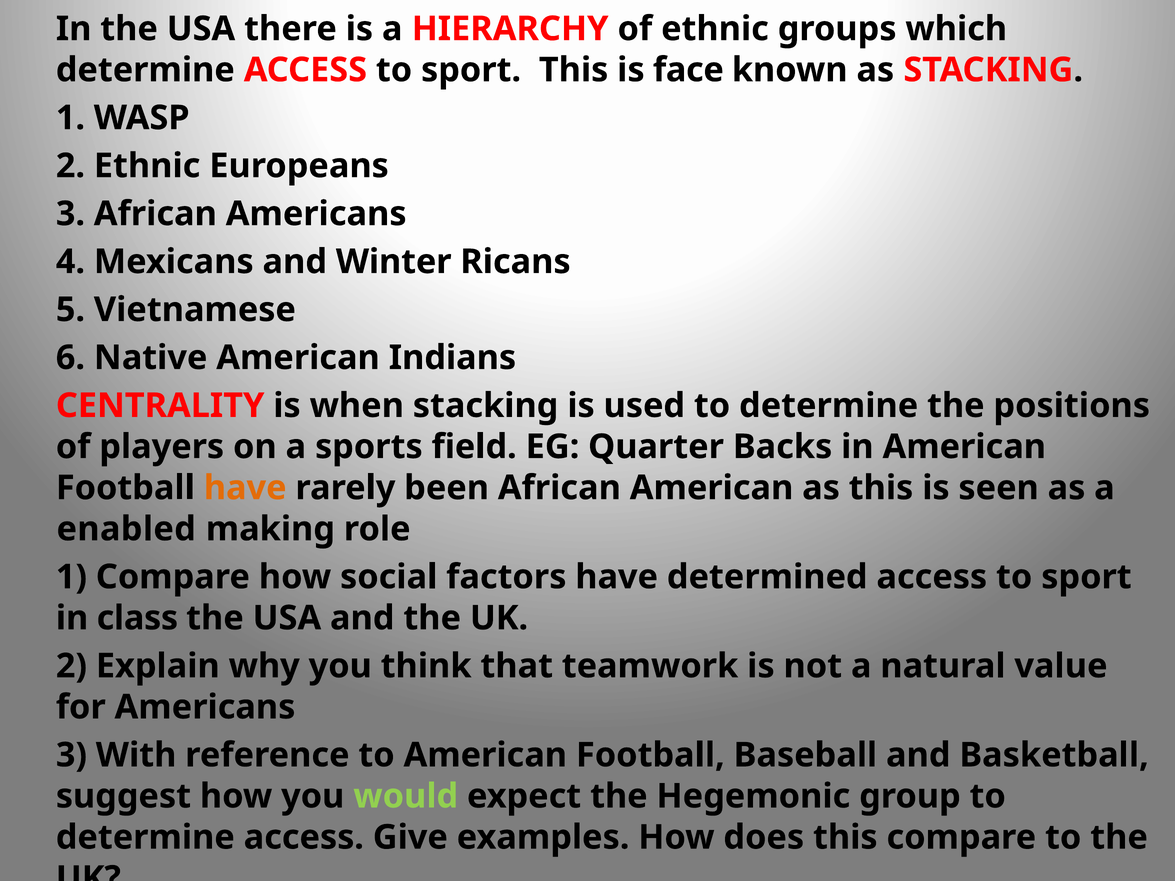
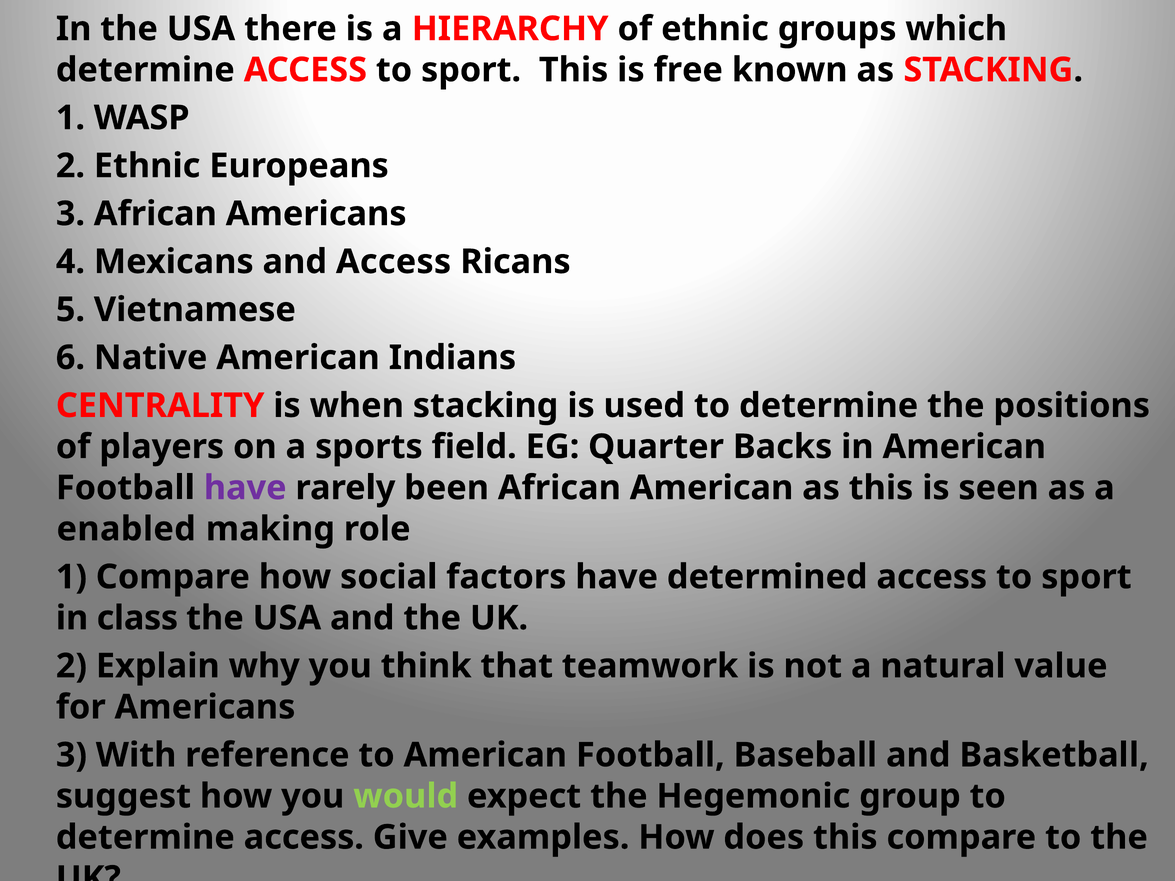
face: face -> free
and Winter: Winter -> Access
have at (245, 488) colour: orange -> purple
